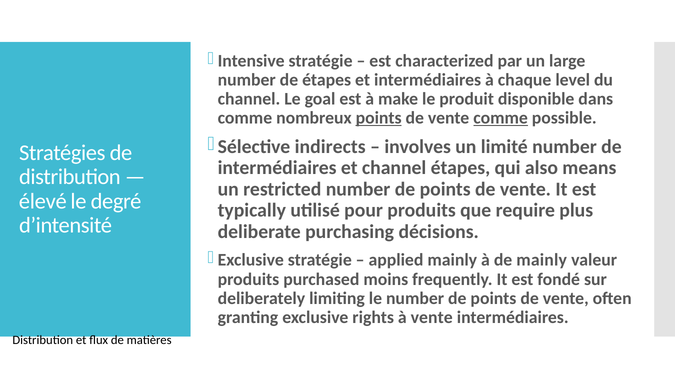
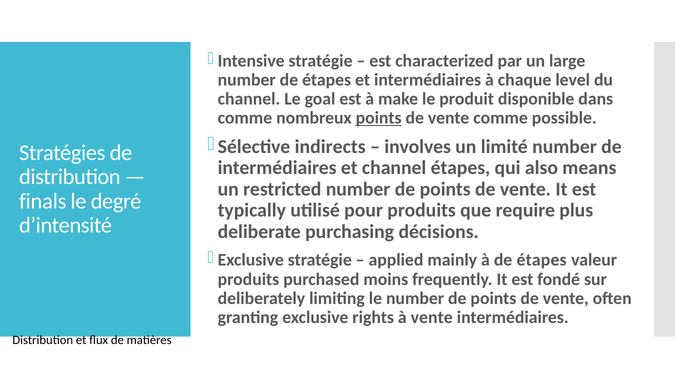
comme at (501, 118) underline: present -> none
élevé: élevé -> finals
à de mainly: mainly -> étapes
